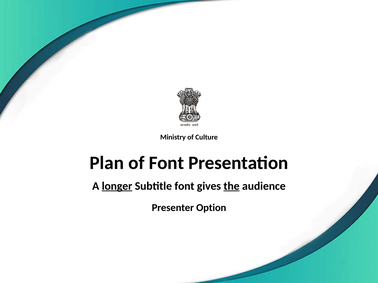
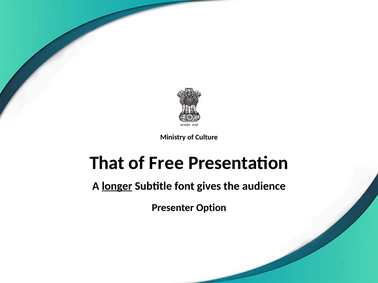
Plan: Plan -> That
of Font: Font -> Free
the underline: present -> none
